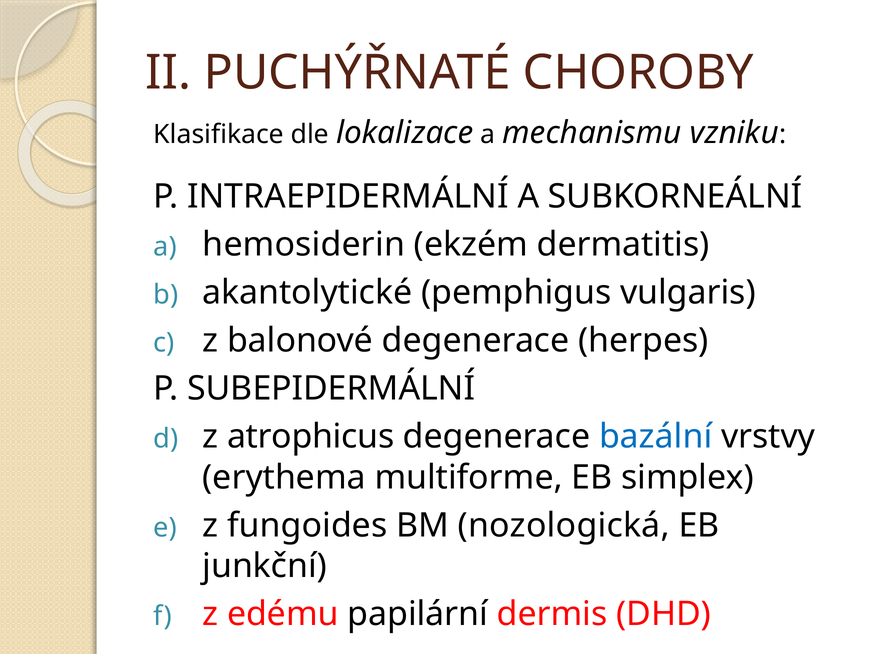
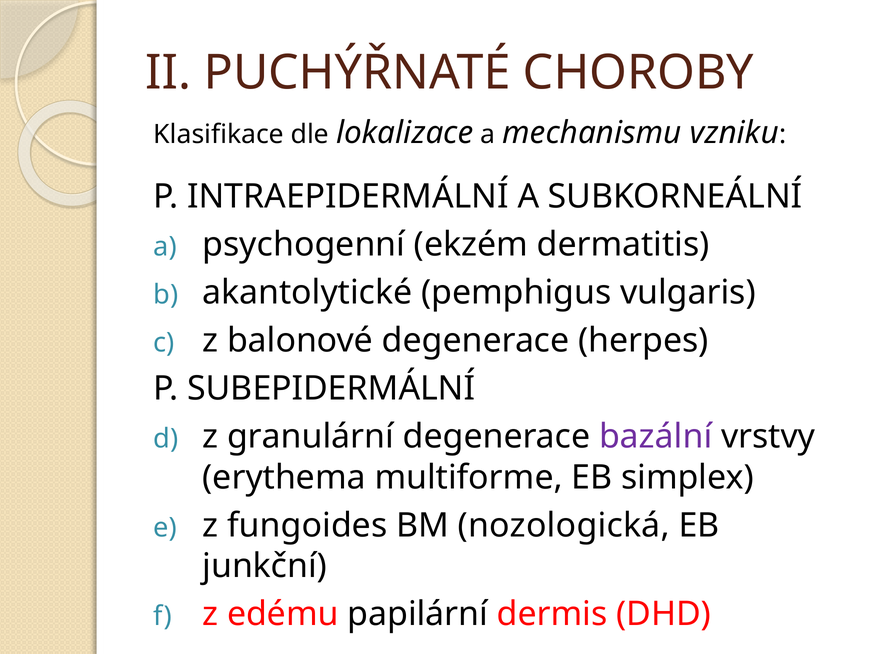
hemosiderin: hemosiderin -> psychogenní
atrophicus: atrophicus -> granulární
bazální colour: blue -> purple
